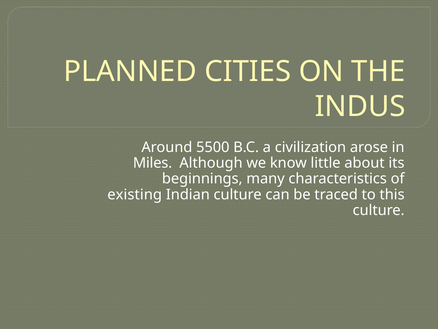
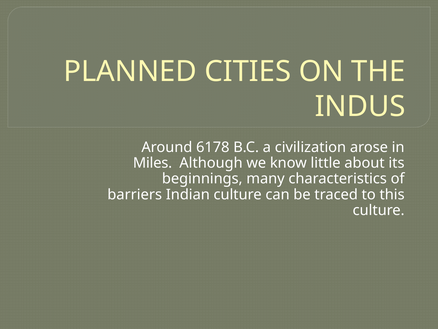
5500: 5500 -> 6178
existing: existing -> barriers
